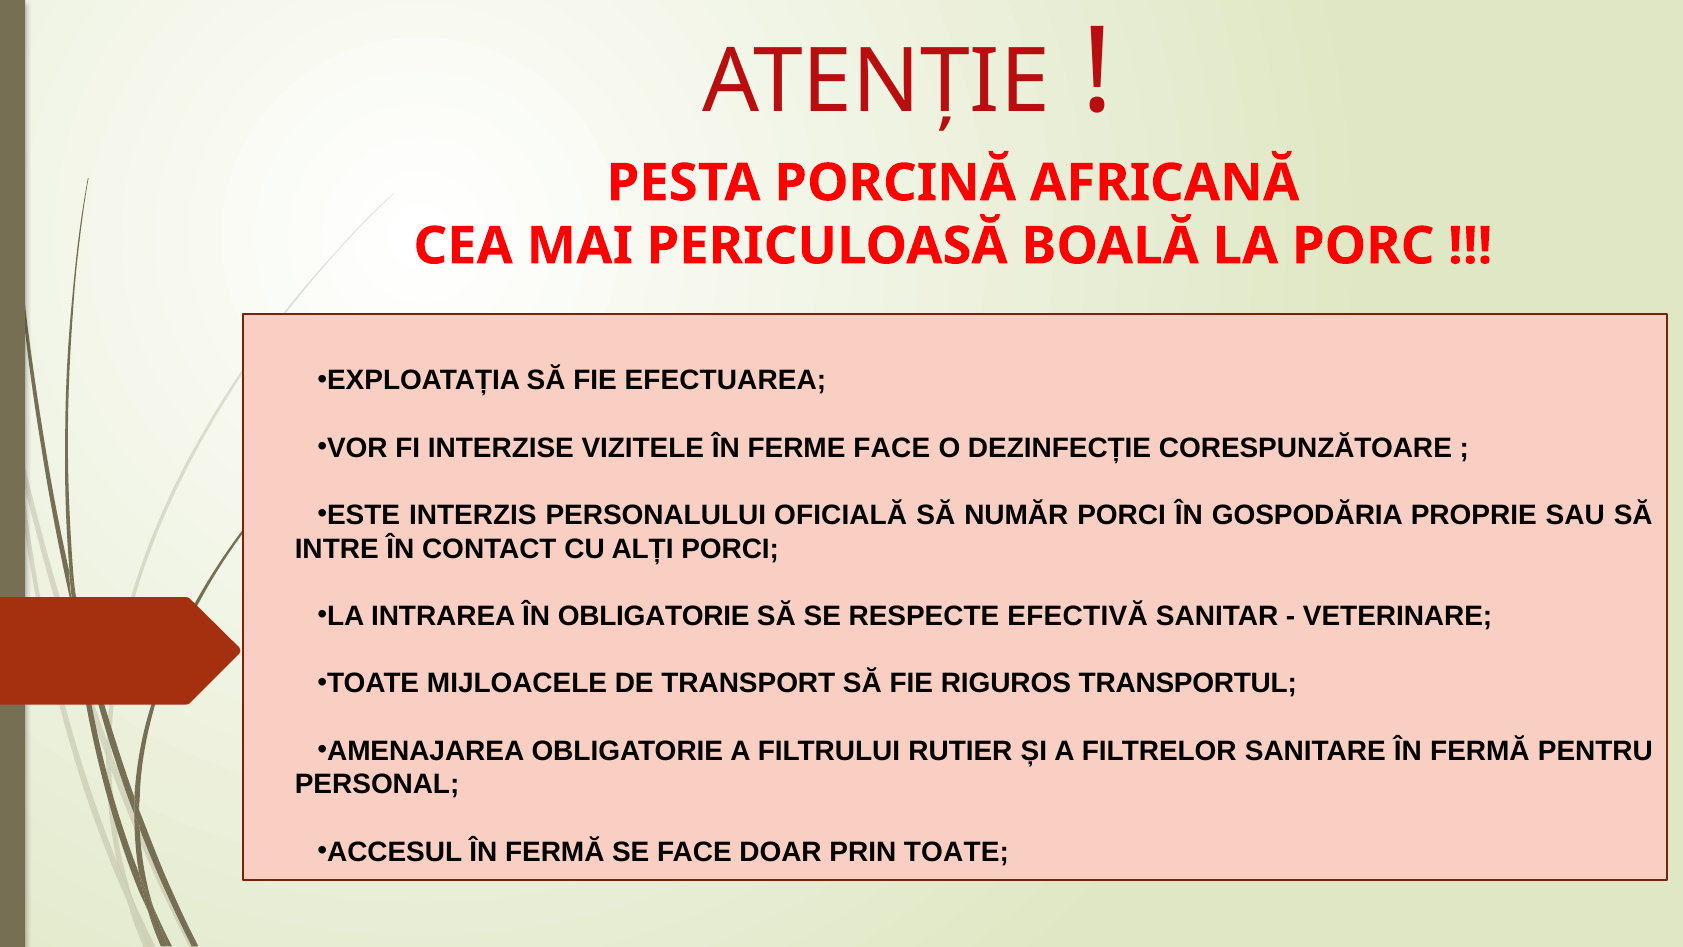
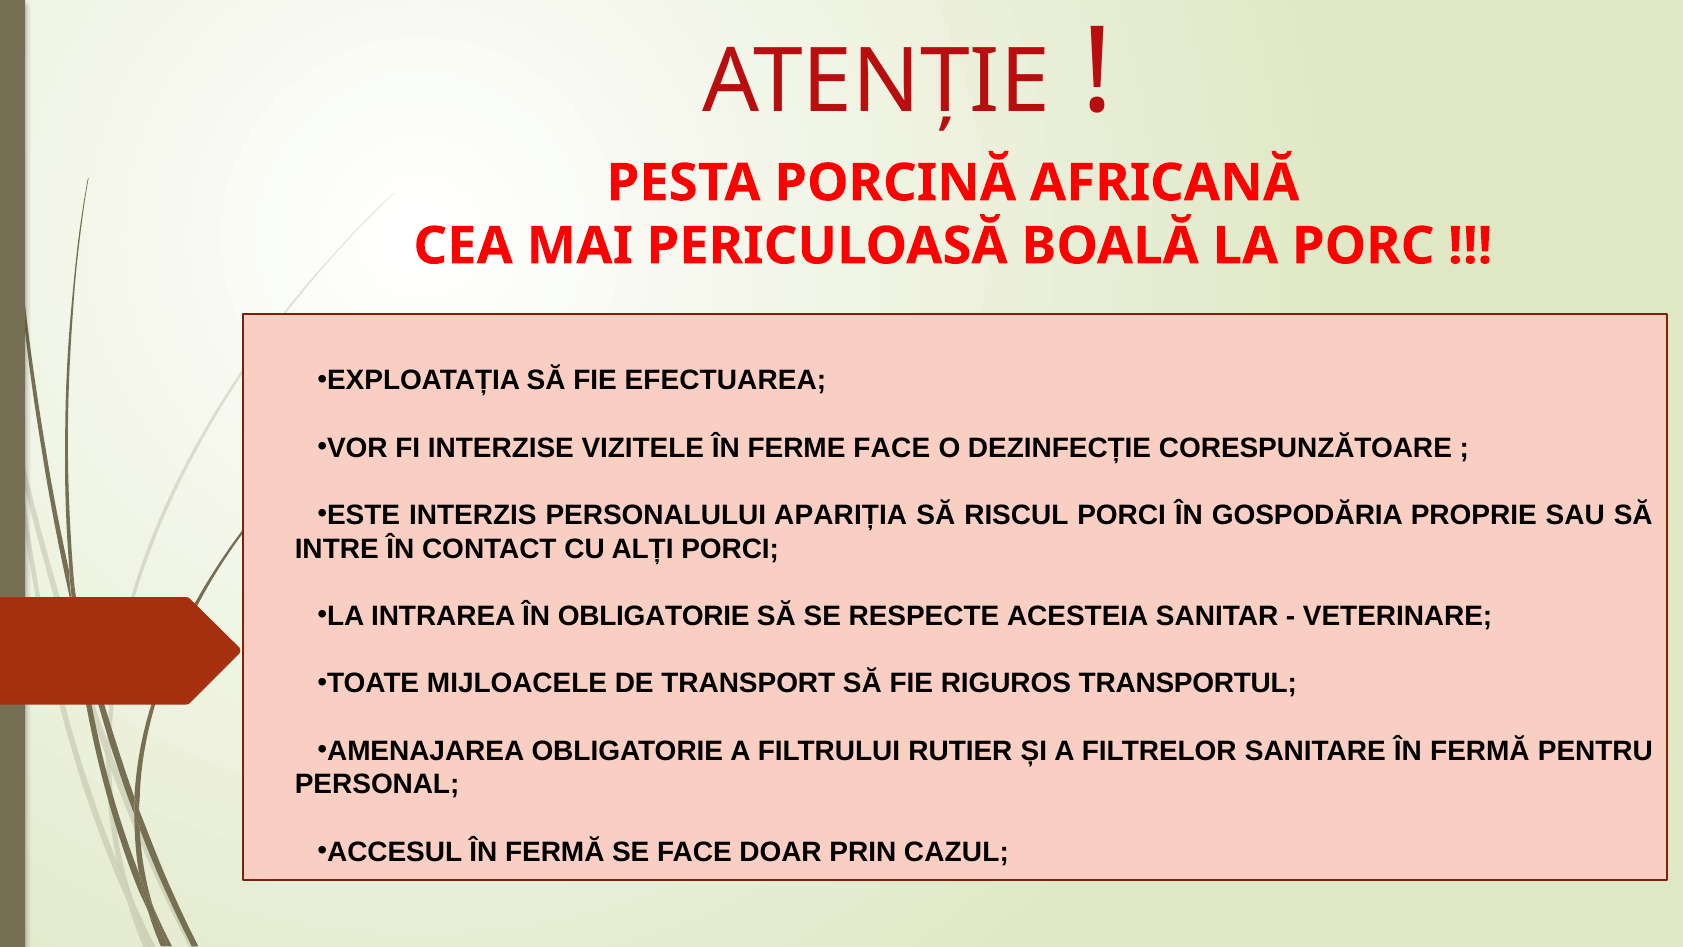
OFICIALĂ: OFICIALĂ -> APARIȚIA
NUMĂR: NUMĂR -> RISCUL
EFECTIVĂ: EFECTIVĂ -> ACESTEIA
PRIN TOATE: TOATE -> CAZUL
